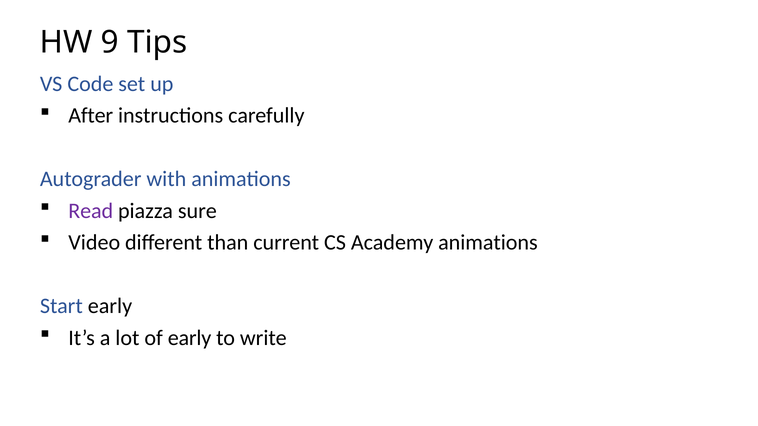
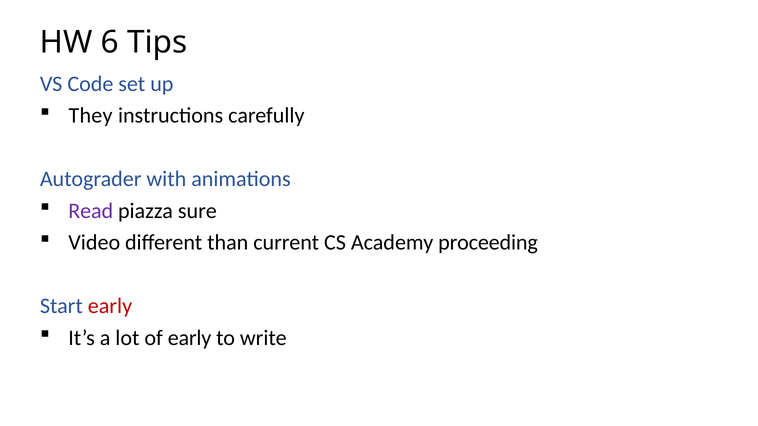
9: 9 -> 6
After: After -> They
Academy animations: animations -> proceeding
early at (110, 306) colour: black -> red
